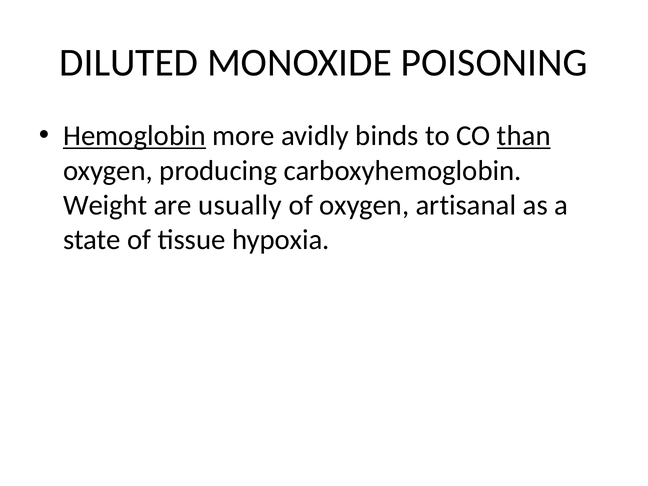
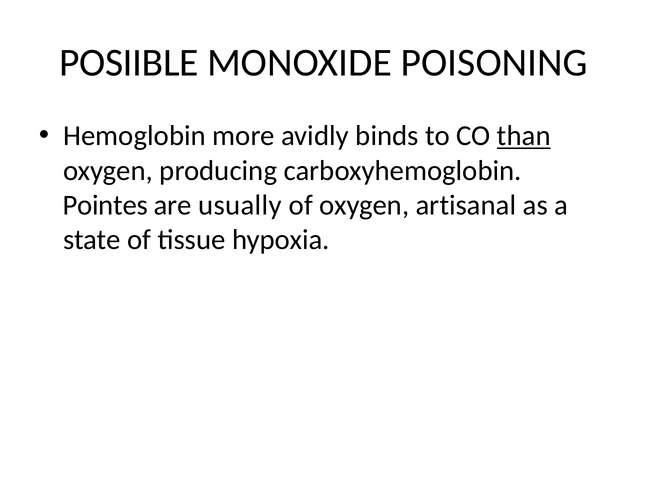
DILUTED: DILUTED -> POSIIBLE
Hemoglobin underline: present -> none
Weight: Weight -> Pointes
